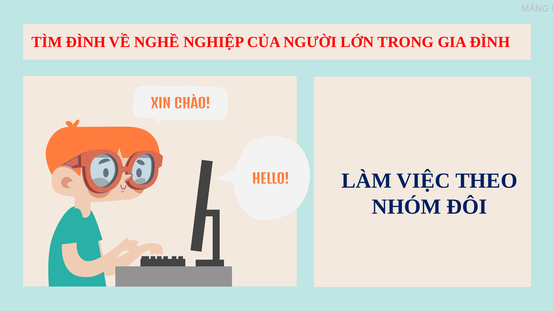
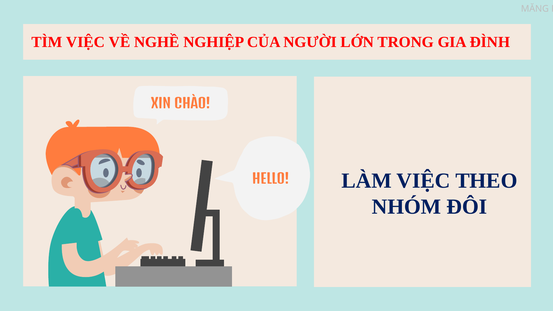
TÌM ĐÌNH: ĐÌNH -> VIỆC
